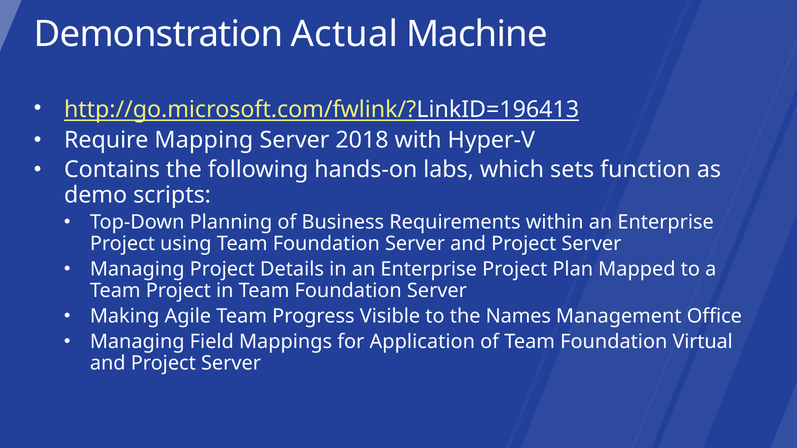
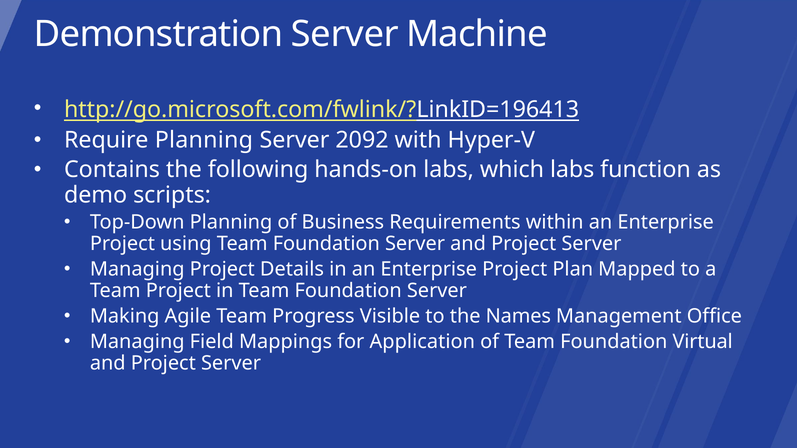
Demonstration Actual: Actual -> Server
Require Mapping: Mapping -> Planning
2018: 2018 -> 2092
which sets: sets -> labs
